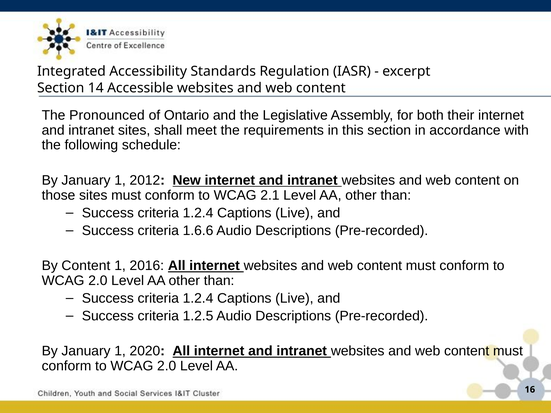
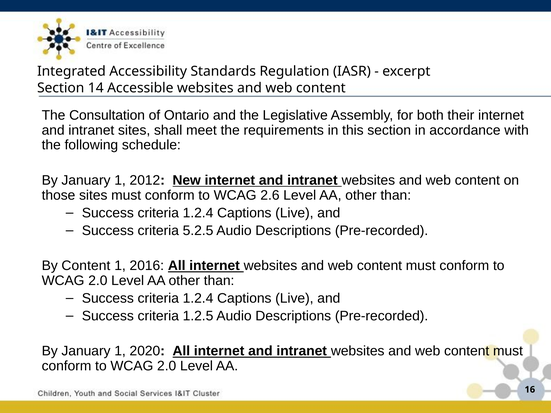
Pronounced: Pronounced -> Consultation
2.1: 2.1 -> 2.6
1.6.6: 1.6.6 -> 5.2.5
